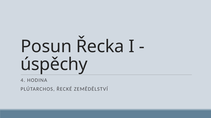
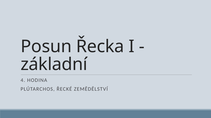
úspěchy: úspěchy -> základní
